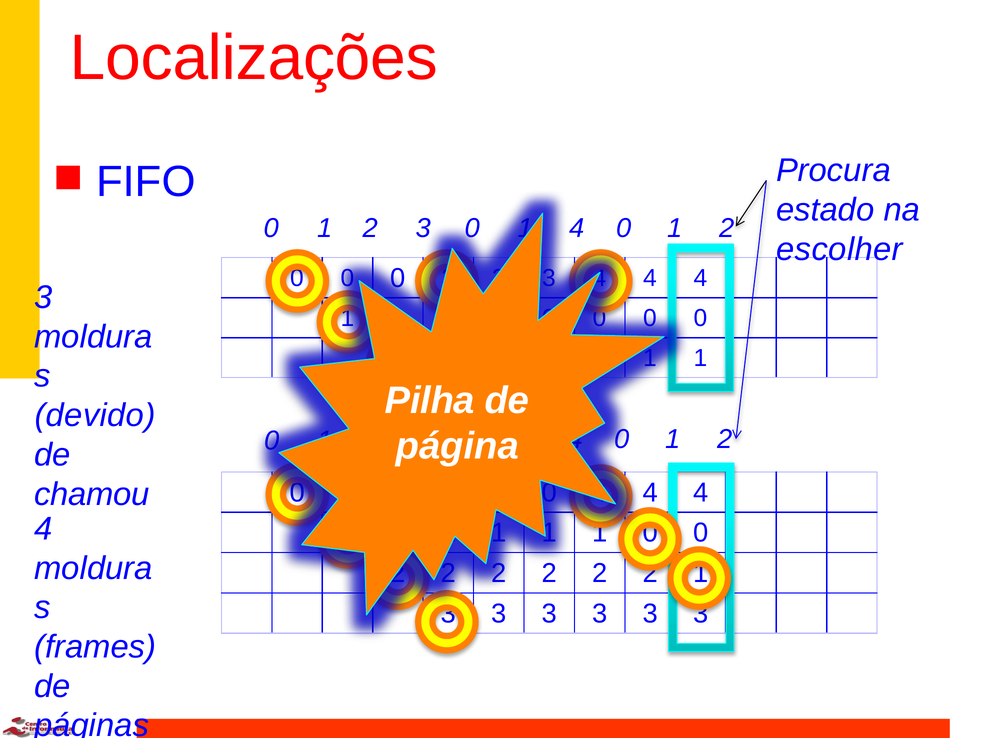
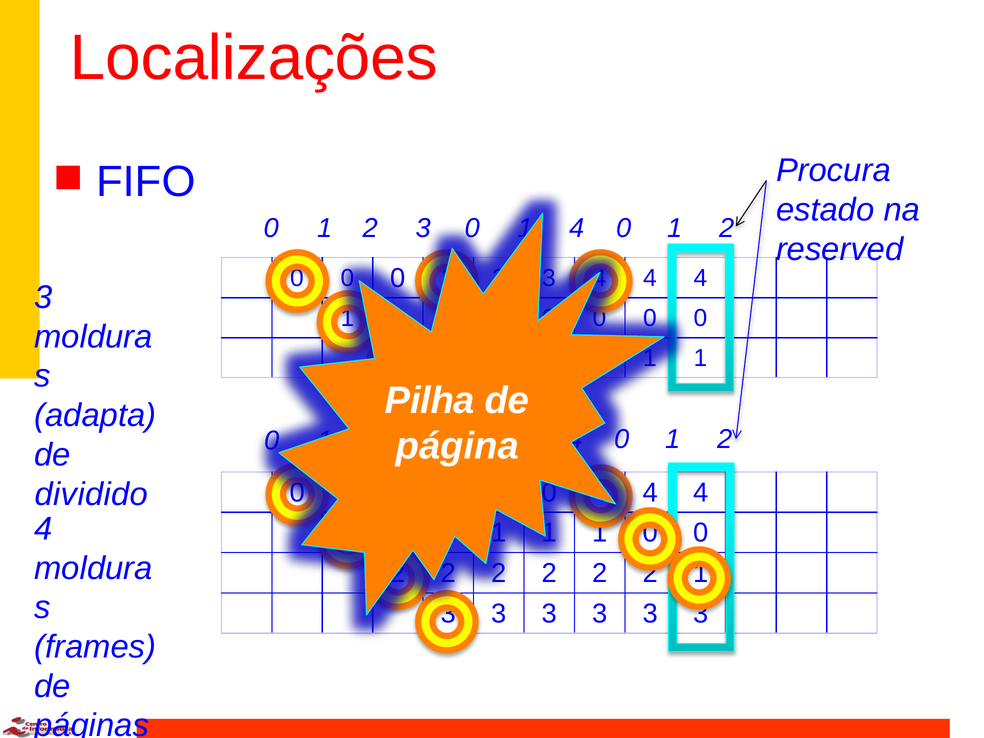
escolher: escolher -> reserved
devido: devido -> adapta
chamou: chamou -> dividido
